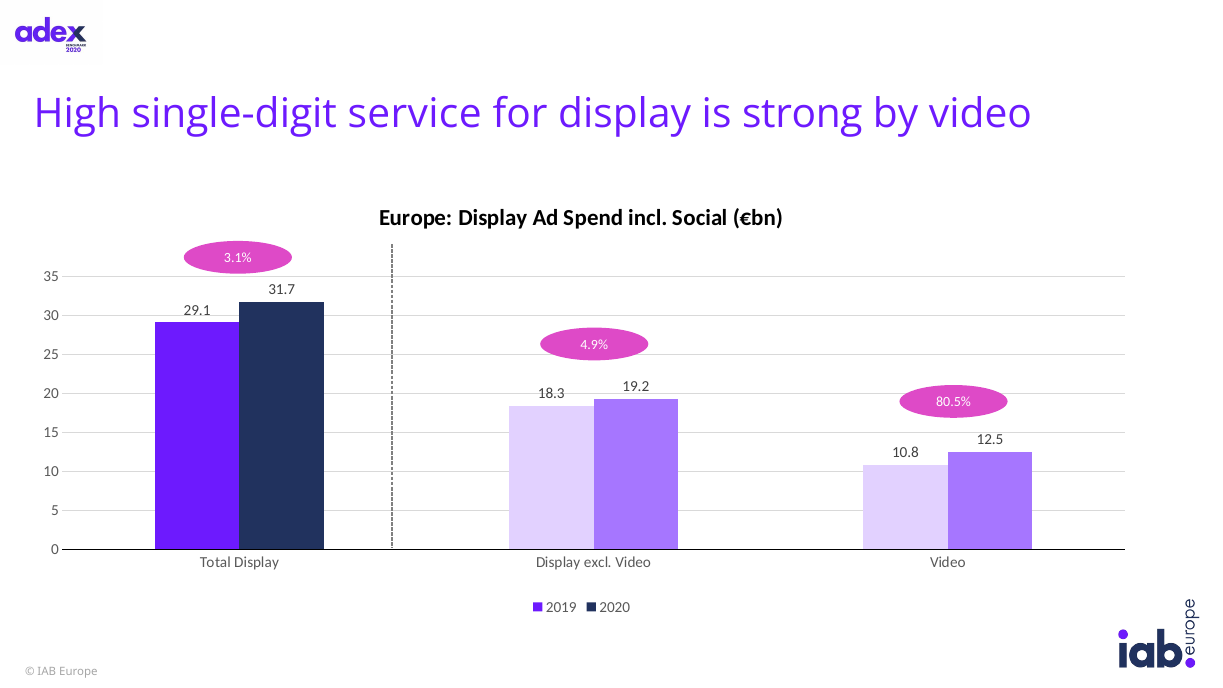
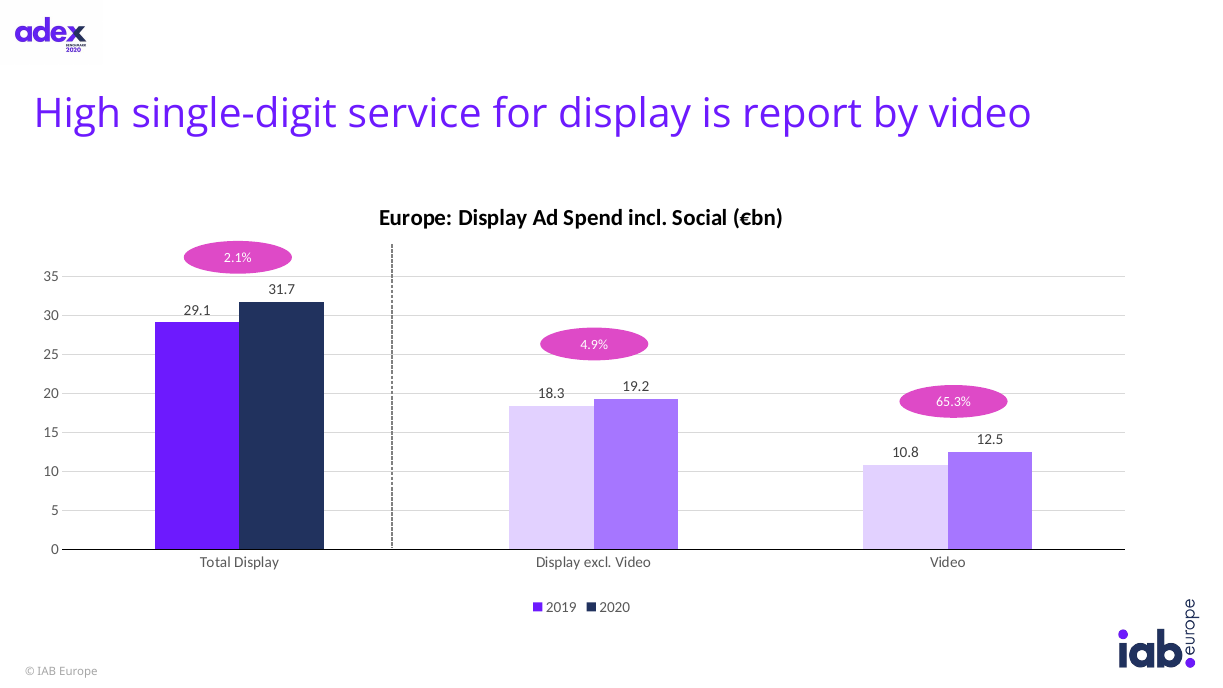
strong: strong -> report
3.1%: 3.1% -> 2.1%
80.5%: 80.5% -> 65.3%
